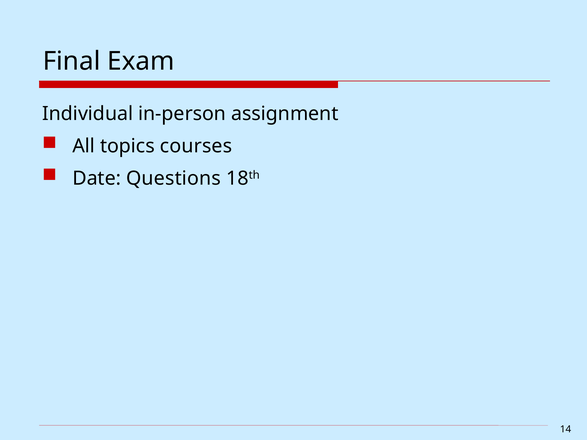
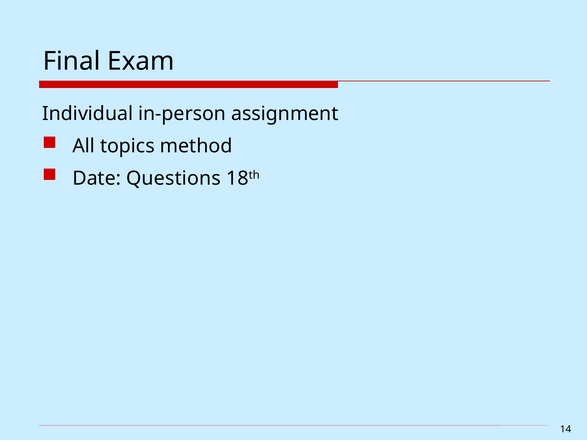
courses: courses -> method
